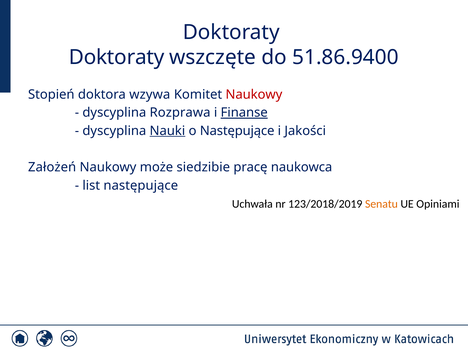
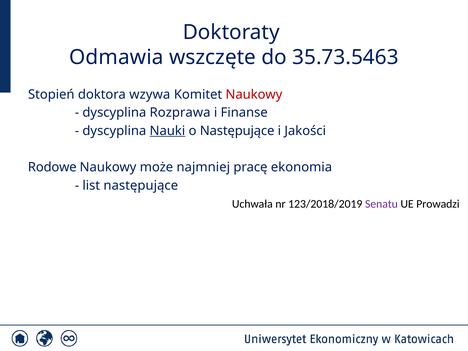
Doktoraty at (117, 57): Doktoraty -> Odmawia
51.86.9400: 51.86.9400 -> 35.73.5463
Finanse underline: present -> none
Założeń: Założeń -> Rodowe
siedzibie: siedzibie -> najmniej
naukowca: naukowca -> ekonomia
Senatu colour: orange -> purple
Opiniami: Opiniami -> Prowadzi
